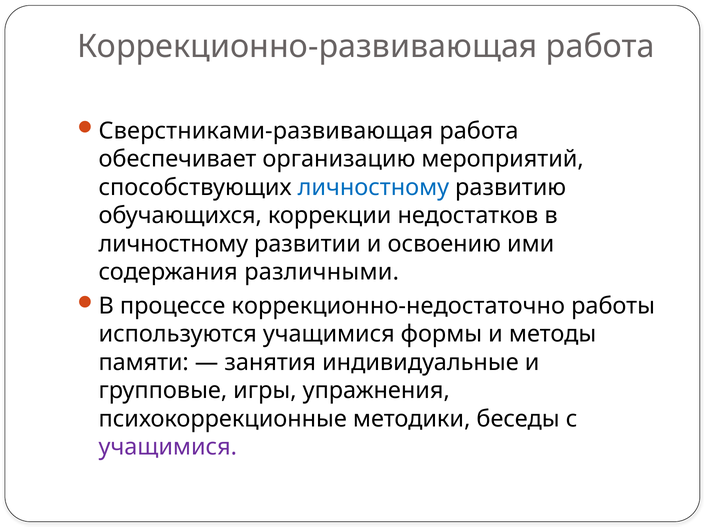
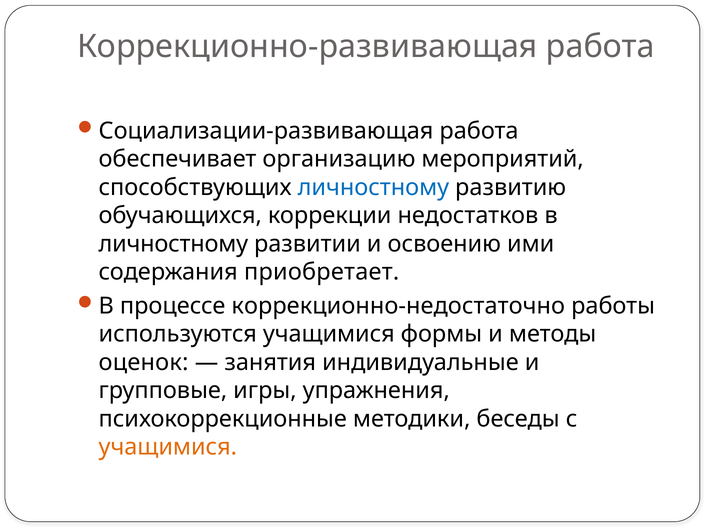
Сверстниками-развивающая: Сверстниками-развивающая -> Социализации-развивающая
различными: различными -> приобретает
памяти: памяти -> оценок
учащимися at (168, 447) colour: purple -> orange
